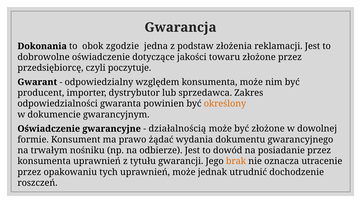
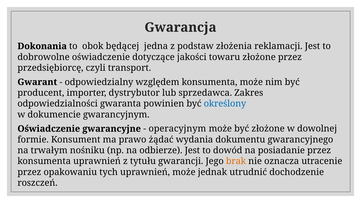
zgodzie: zgodzie -> będącej
poczytuje: poczytuje -> transport
określony colour: orange -> blue
działalnością: działalnością -> operacyjnym
